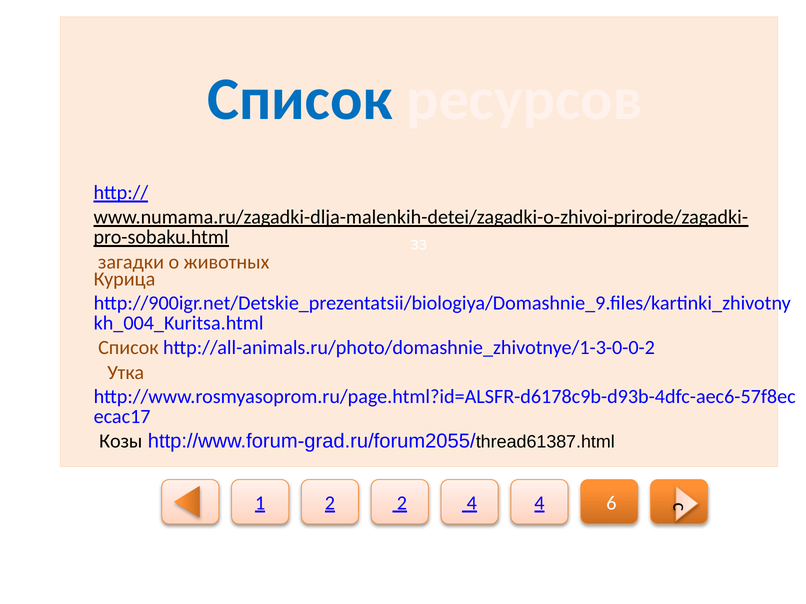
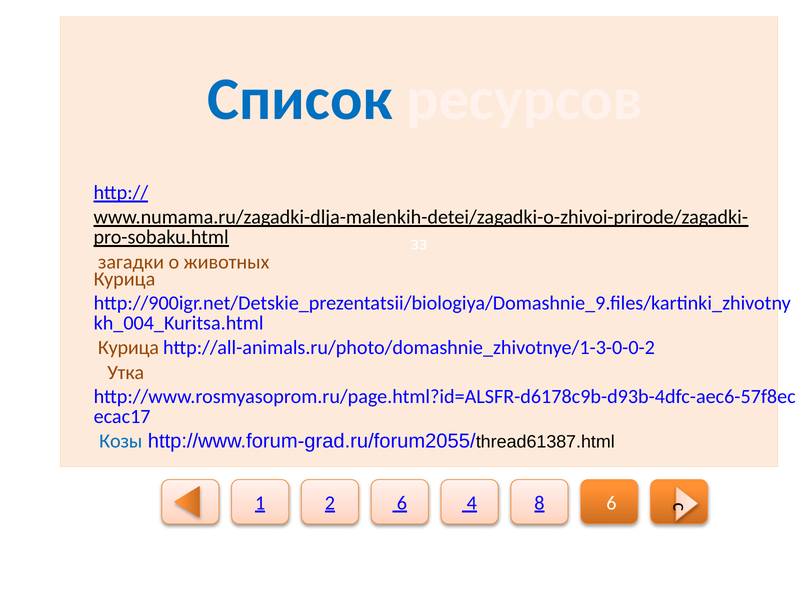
Список at (128, 348): Список -> Курица
Козы colour: black -> blue
1 2: 2 -> 6
4 4: 4 -> 8
